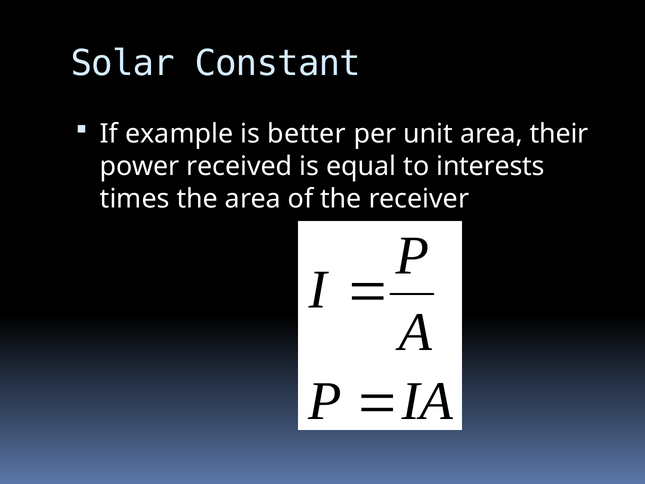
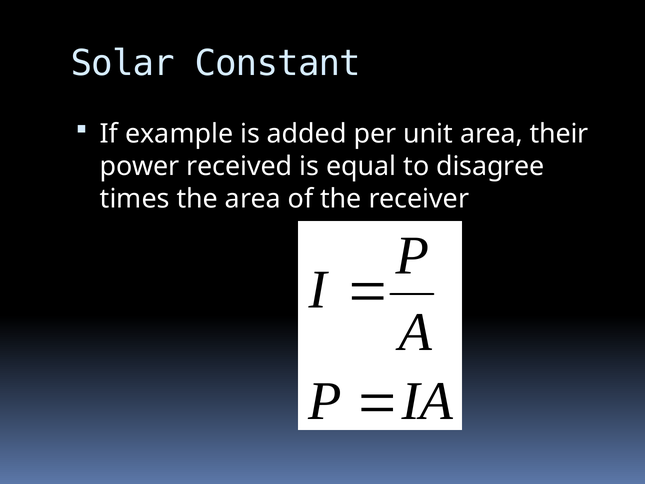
better: better -> added
interests: interests -> disagree
